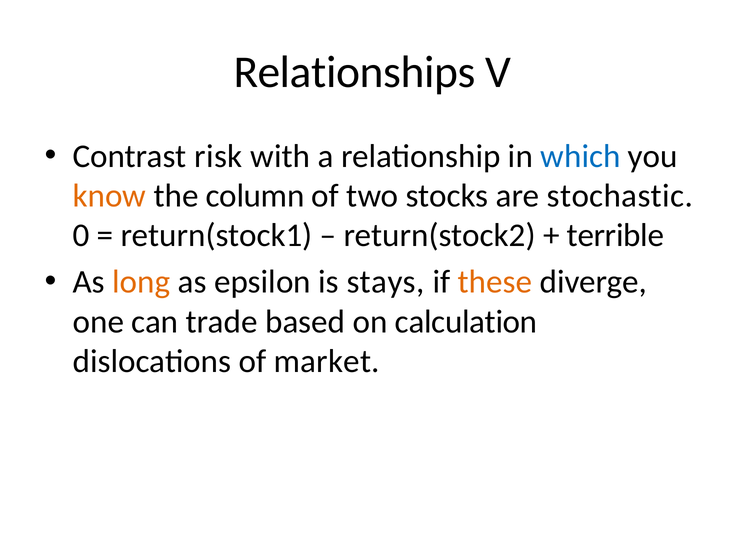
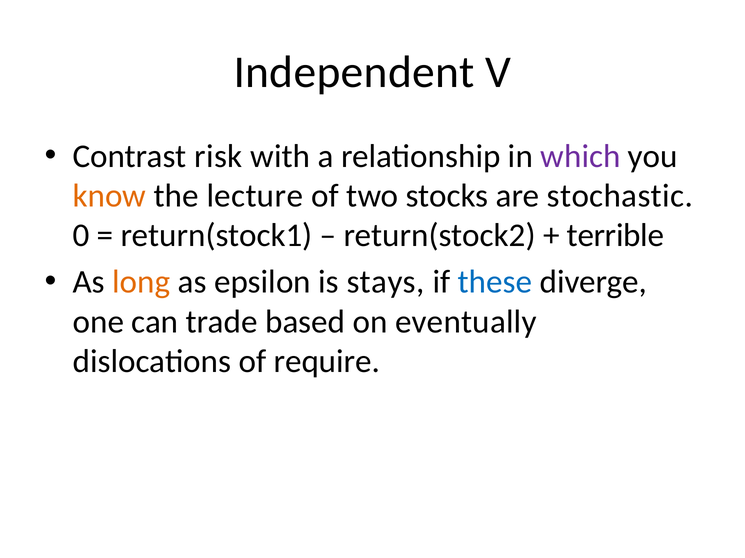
Relationships: Relationships -> Independent
which colour: blue -> purple
column: column -> lecture
these colour: orange -> blue
calculation: calculation -> eventually
market: market -> require
